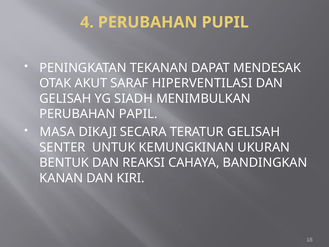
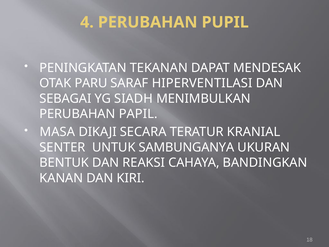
AKUT: AKUT -> PARU
GELISAH at (65, 99): GELISAH -> SEBAGAI
TERATUR GELISAH: GELISAH -> KRANIAL
KEMUNGKINAN: KEMUNGKINAN -> SAMBUNGANYA
